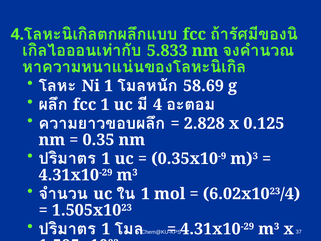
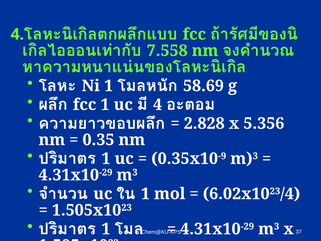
5.833: 5.833 -> 7.558
0.125: 0.125 -> 5.356
